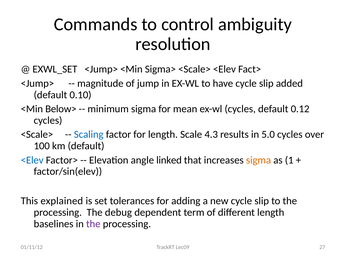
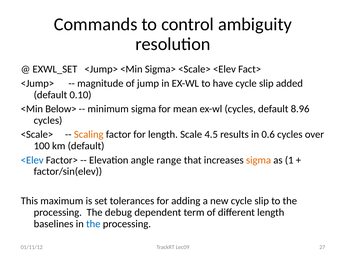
0.12: 0.12 -> 8.96
Scaling colour: blue -> orange
4.3: 4.3 -> 4.5
5.0: 5.0 -> 0.6
linked: linked -> range
explained: explained -> maximum
the at (93, 224) colour: purple -> blue
